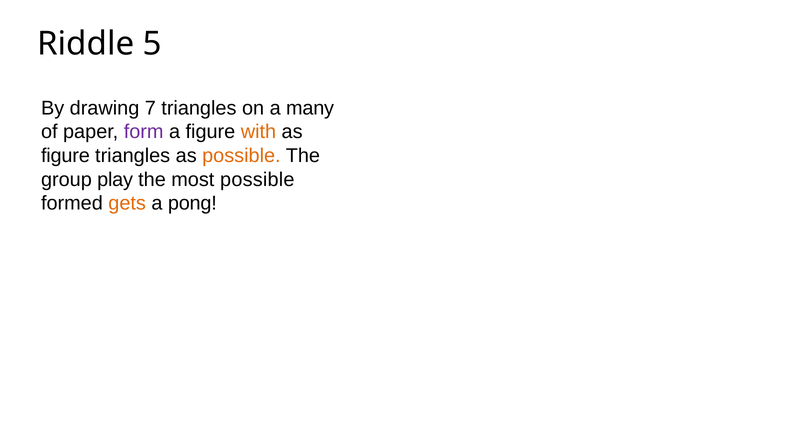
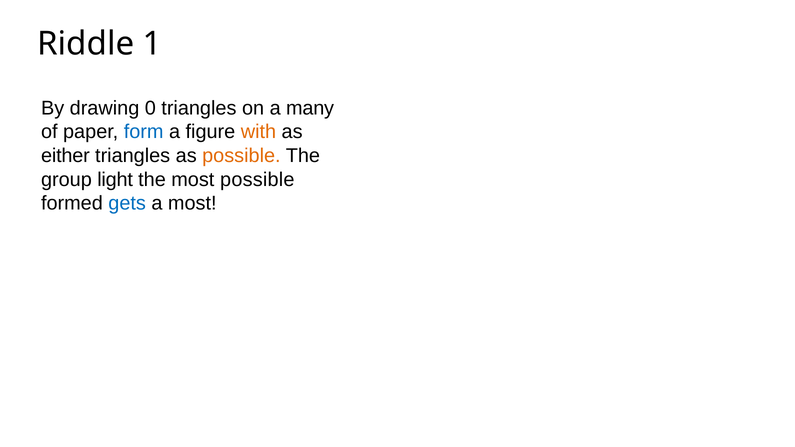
5: 5 -> 1
7: 7 -> 0
form colour: purple -> blue
figure at (65, 156): figure -> either
play: play -> light
gets colour: orange -> blue
a pong: pong -> most
